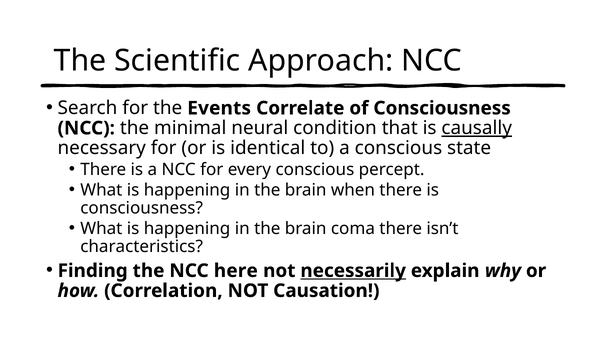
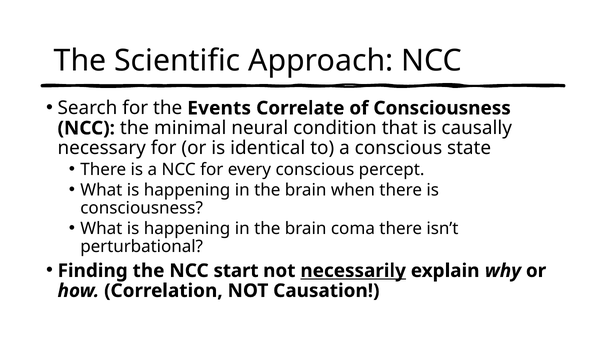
causally underline: present -> none
characteristics: characteristics -> perturbational
here: here -> start
